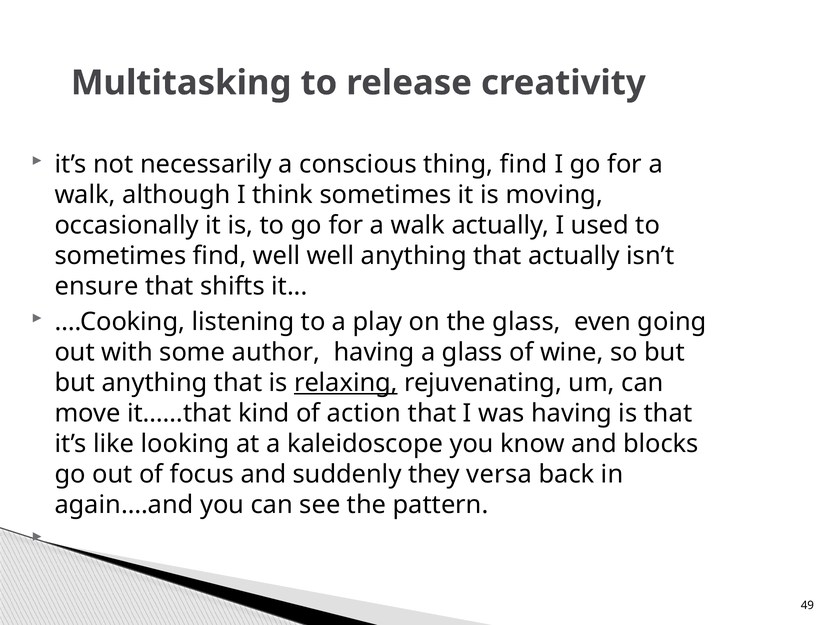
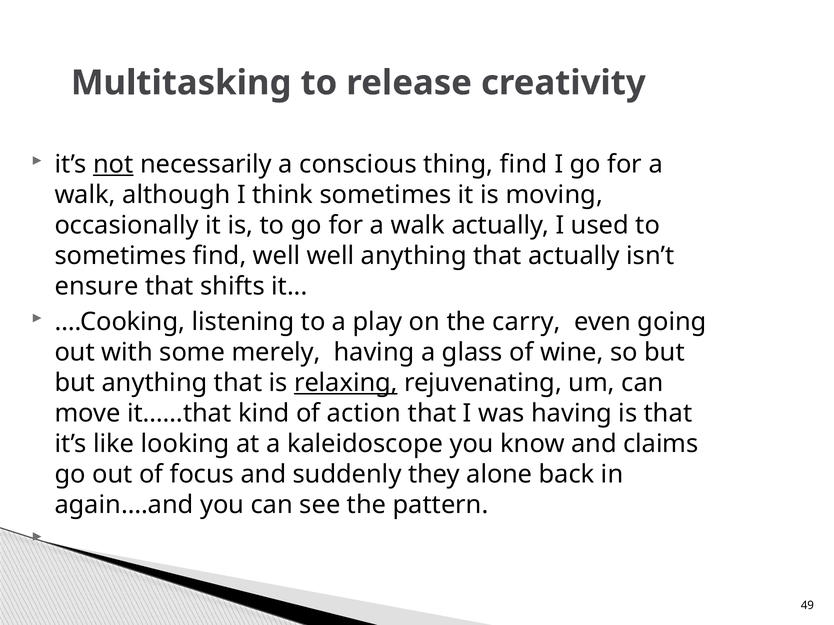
not underline: none -> present
the glass: glass -> carry
author: author -> merely
blocks: blocks -> claims
versa: versa -> alone
